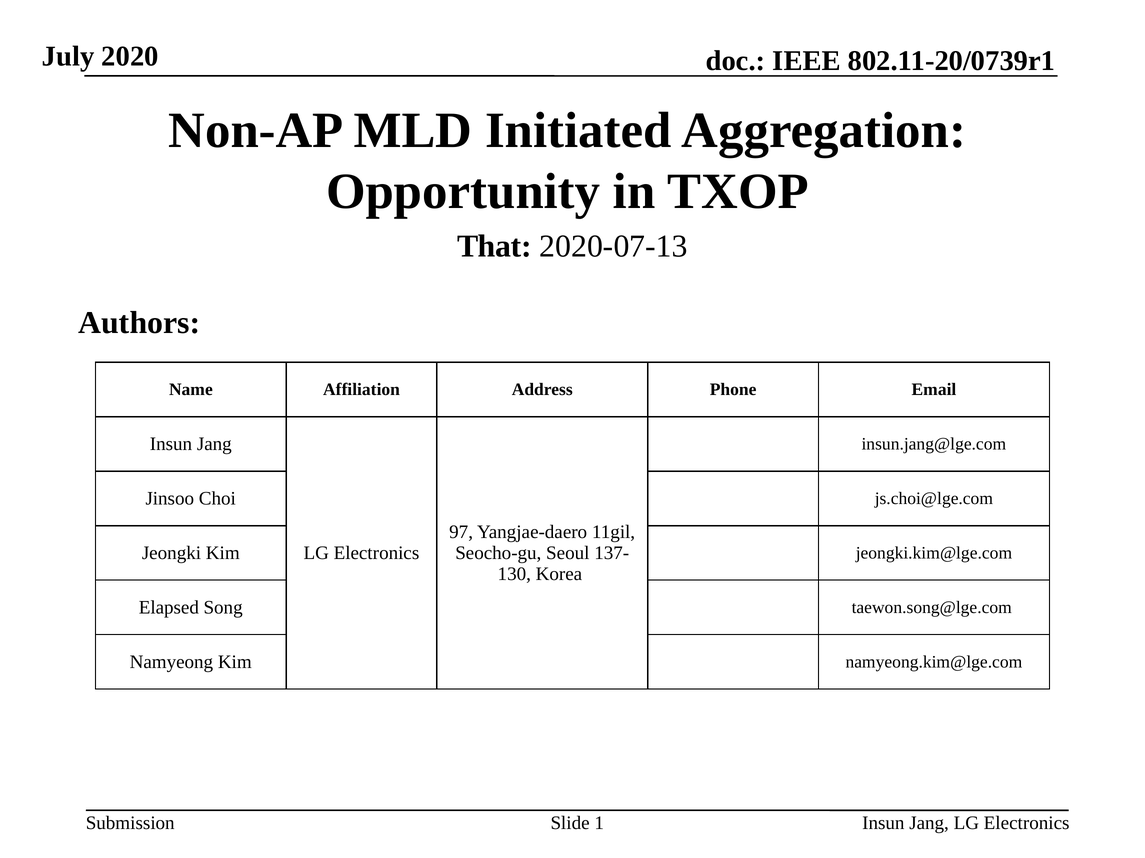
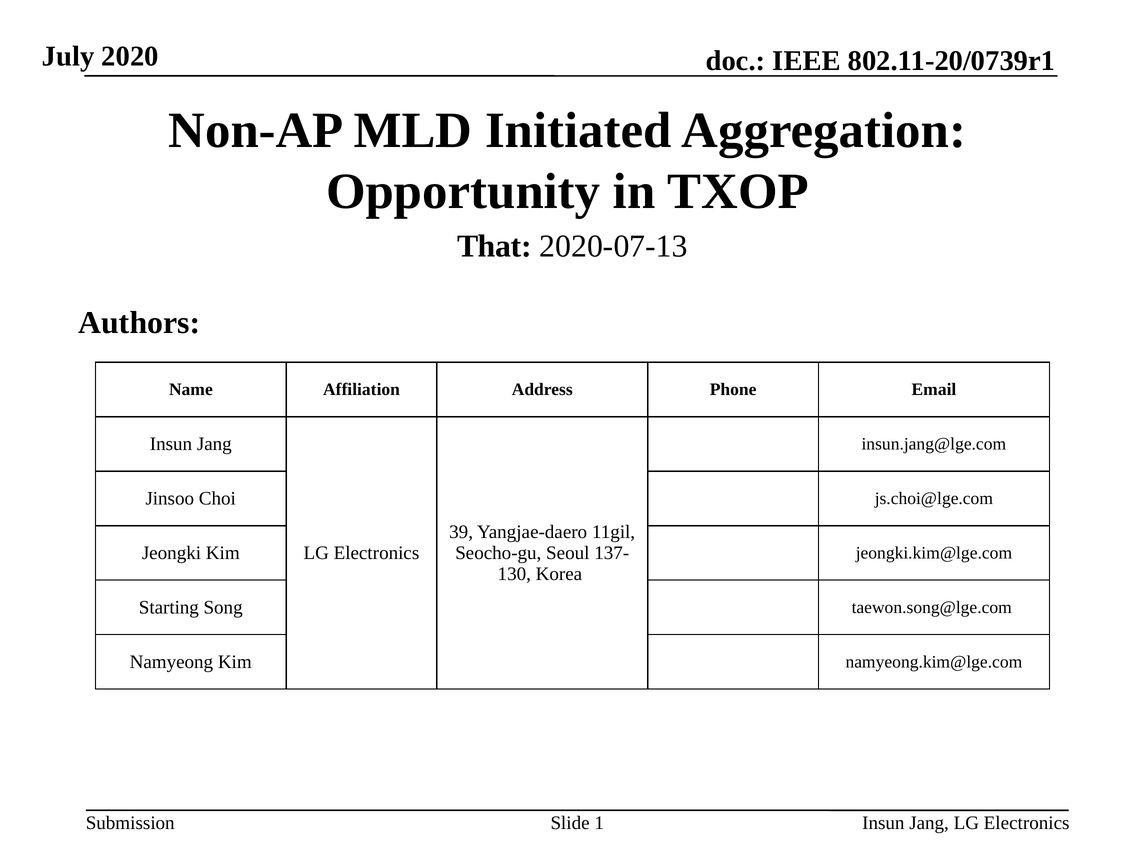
97: 97 -> 39
Elapsed: Elapsed -> Starting
